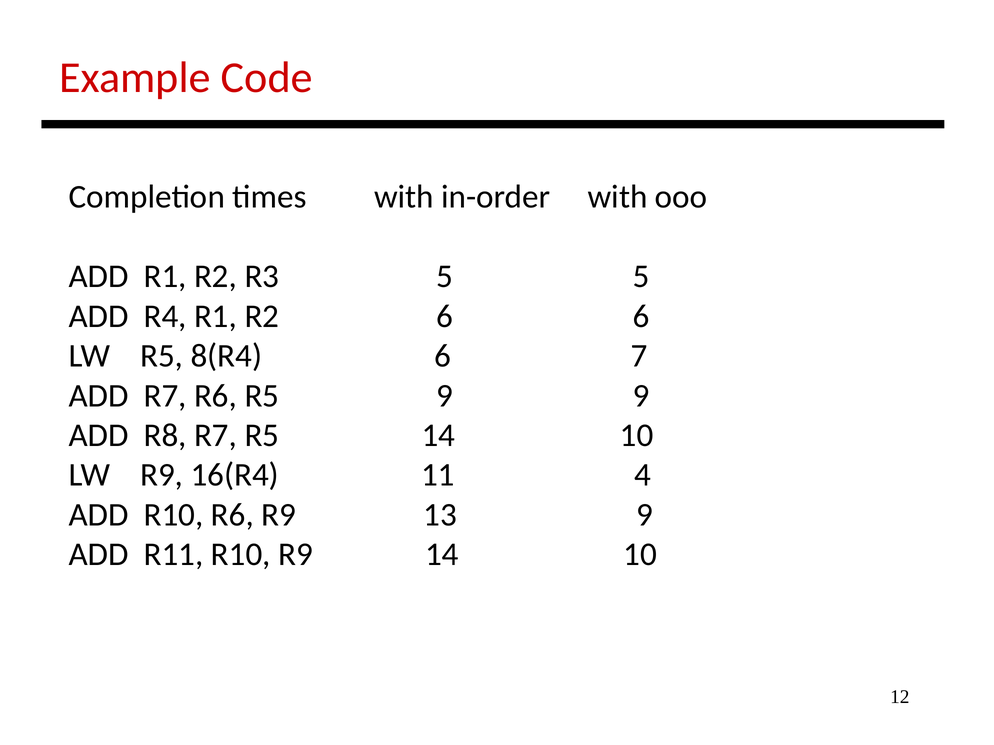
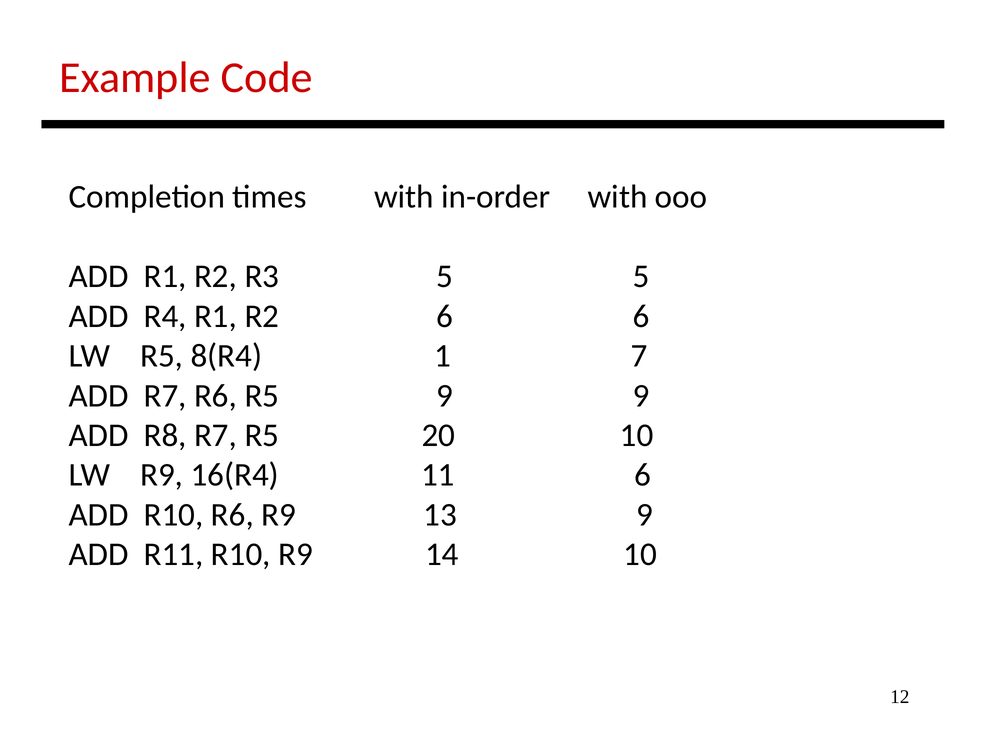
8(R4 6: 6 -> 1
R5 14: 14 -> 20
11 4: 4 -> 6
